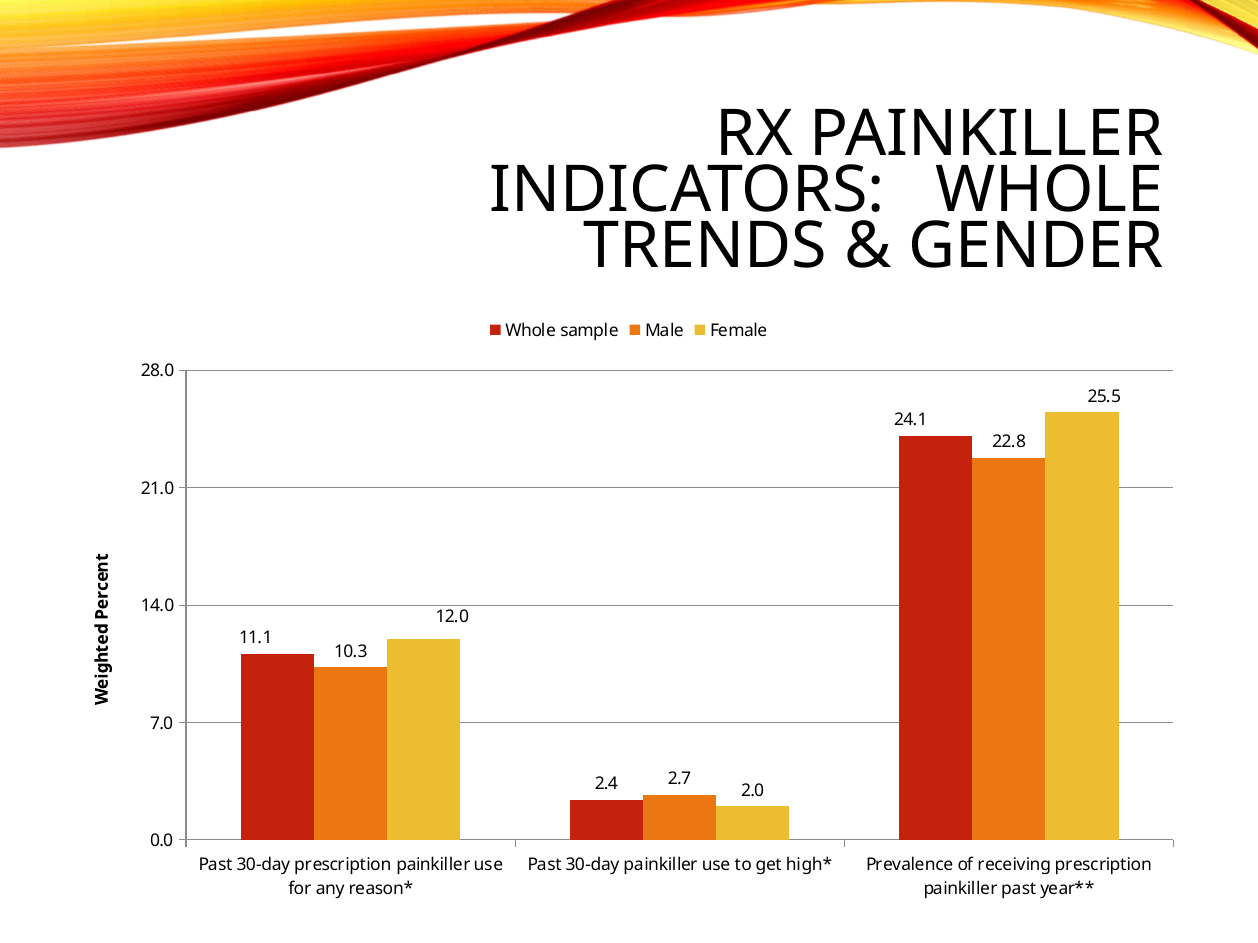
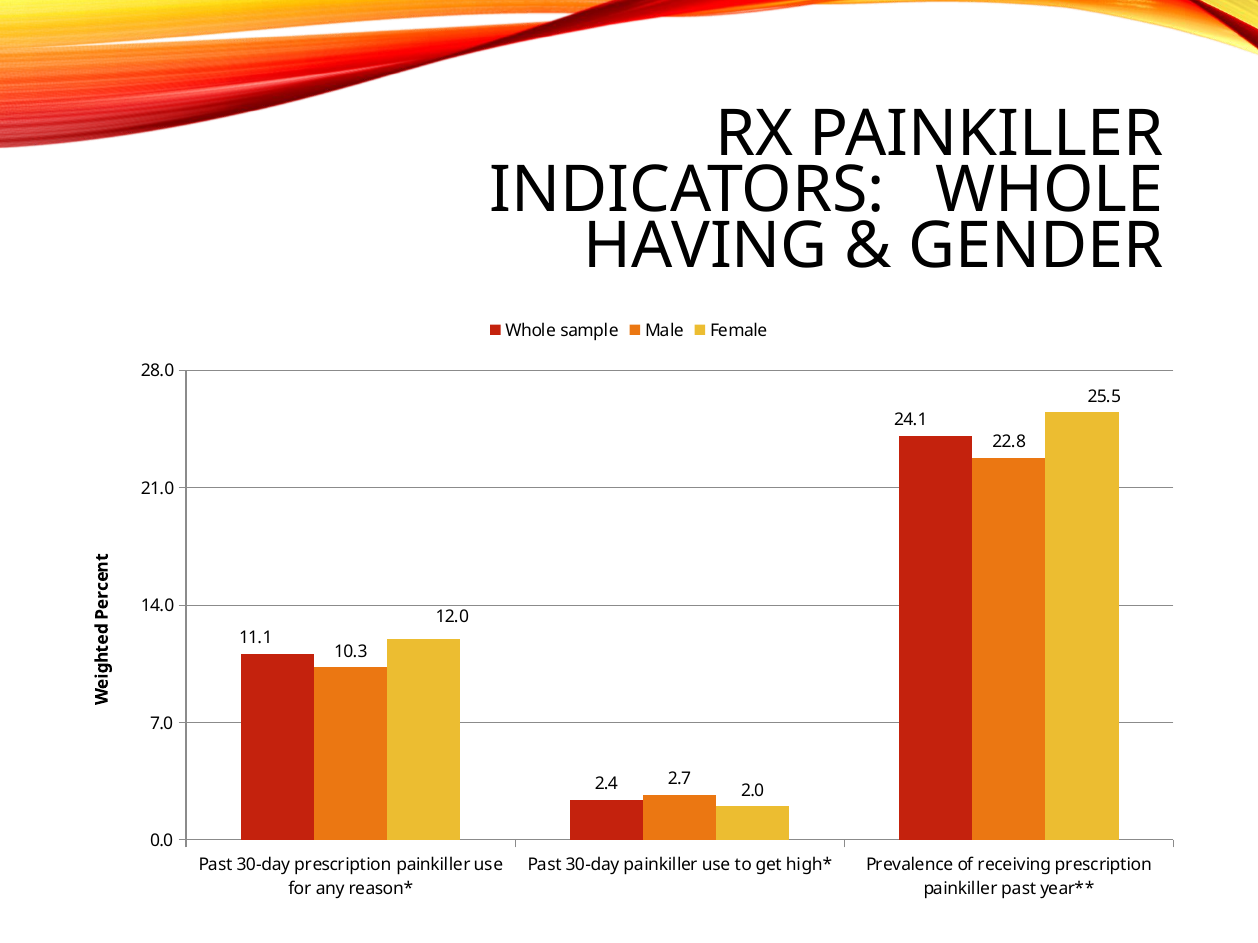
TRENDS: TRENDS -> HAVING
